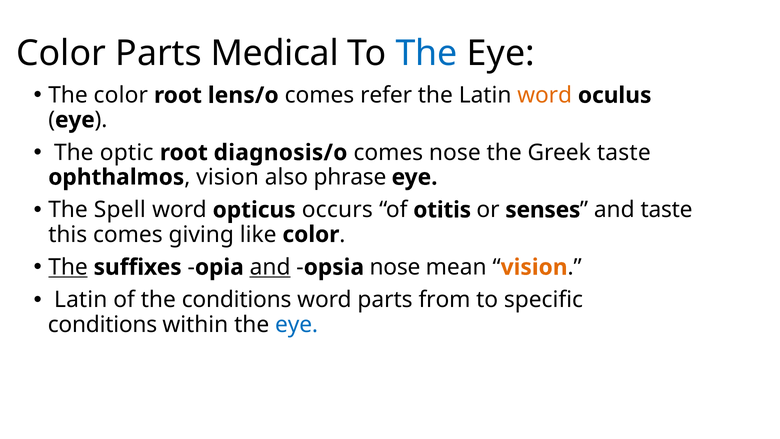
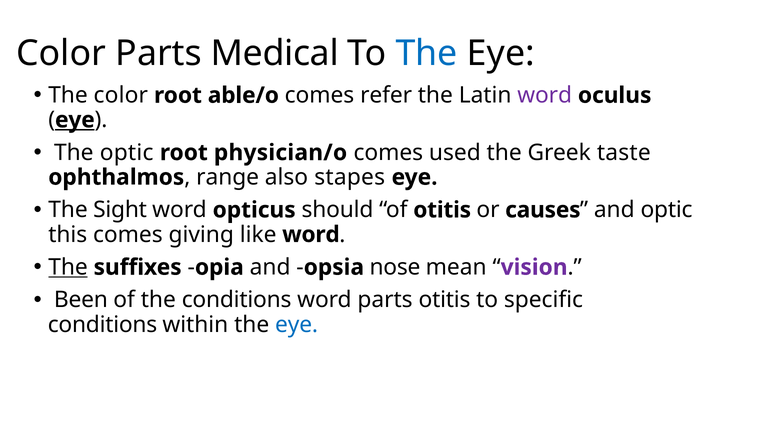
lens/o: lens/o -> able/o
word at (545, 95) colour: orange -> purple
eye at (75, 120) underline: none -> present
diagnosis/o: diagnosis/o -> physician/o
comes nose: nose -> used
vision at (228, 177): vision -> range
phrase: phrase -> stapes
Spell: Spell -> Sight
occurs: occurs -> should
senses: senses -> causes
and taste: taste -> optic
like color: color -> word
and at (270, 267) underline: present -> none
vision at (534, 267) colour: orange -> purple
Latin at (81, 300): Latin -> Been
parts from: from -> otitis
